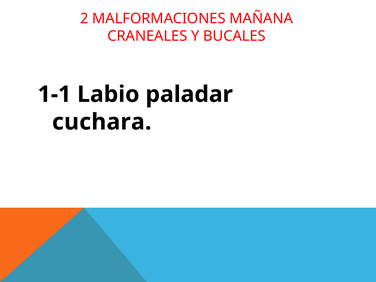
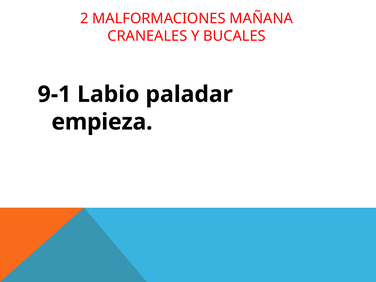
1-1: 1-1 -> 9-1
cuchara: cuchara -> empieza
